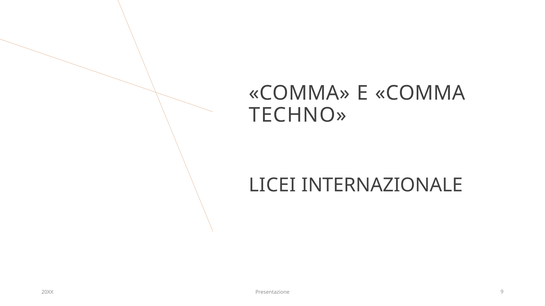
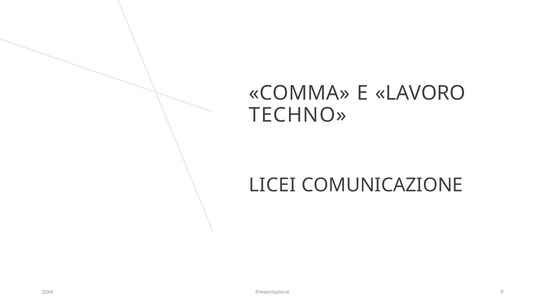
E COMMA: COMMA -> LAVORO
INTERNAZIONALE: INTERNAZIONALE -> COMUNICAZIONE
